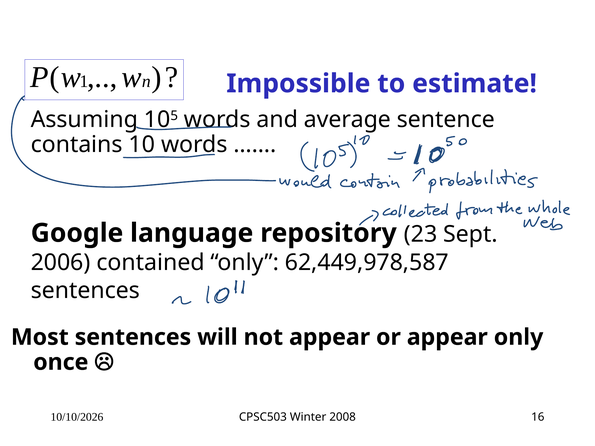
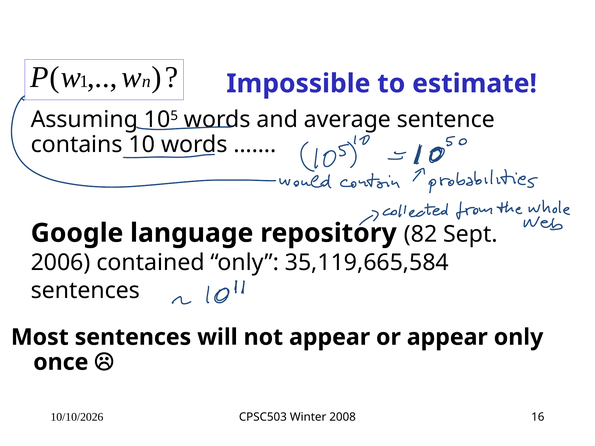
23: 23 -> 82
62,449,978,587: 62,449,978,587 -> 35,119,665,584
